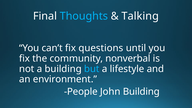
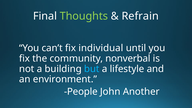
Thoughts colour: light blue -> light green
Talking: Talking -> Refrain
questions: questions -> individual
John Building: Building -> Another
